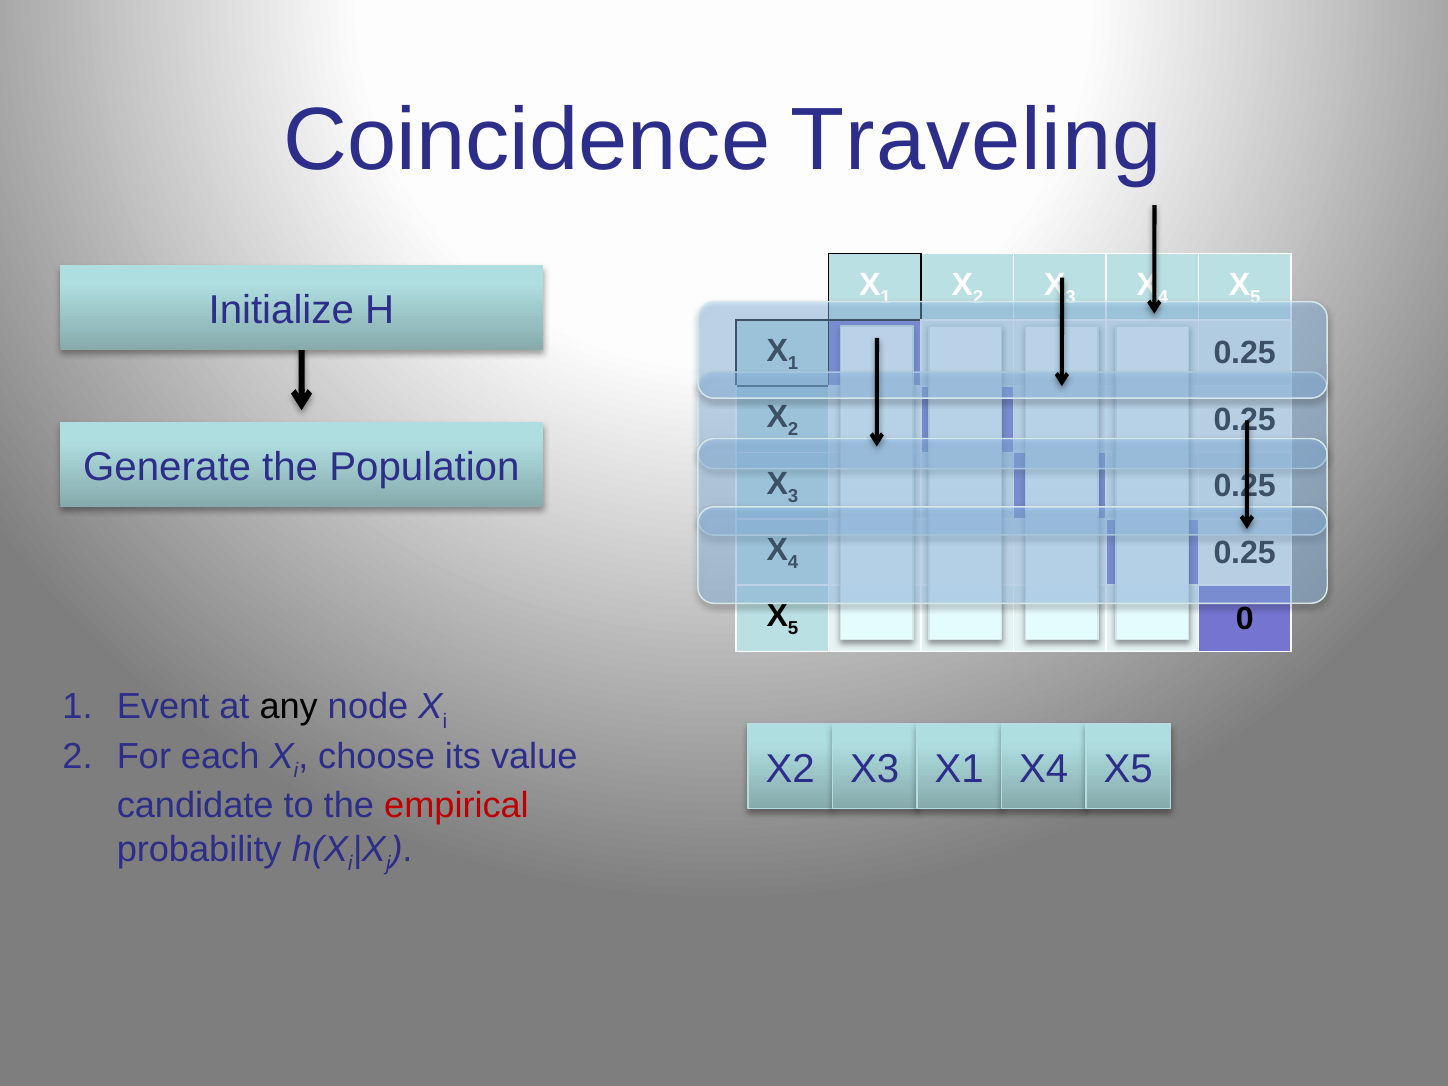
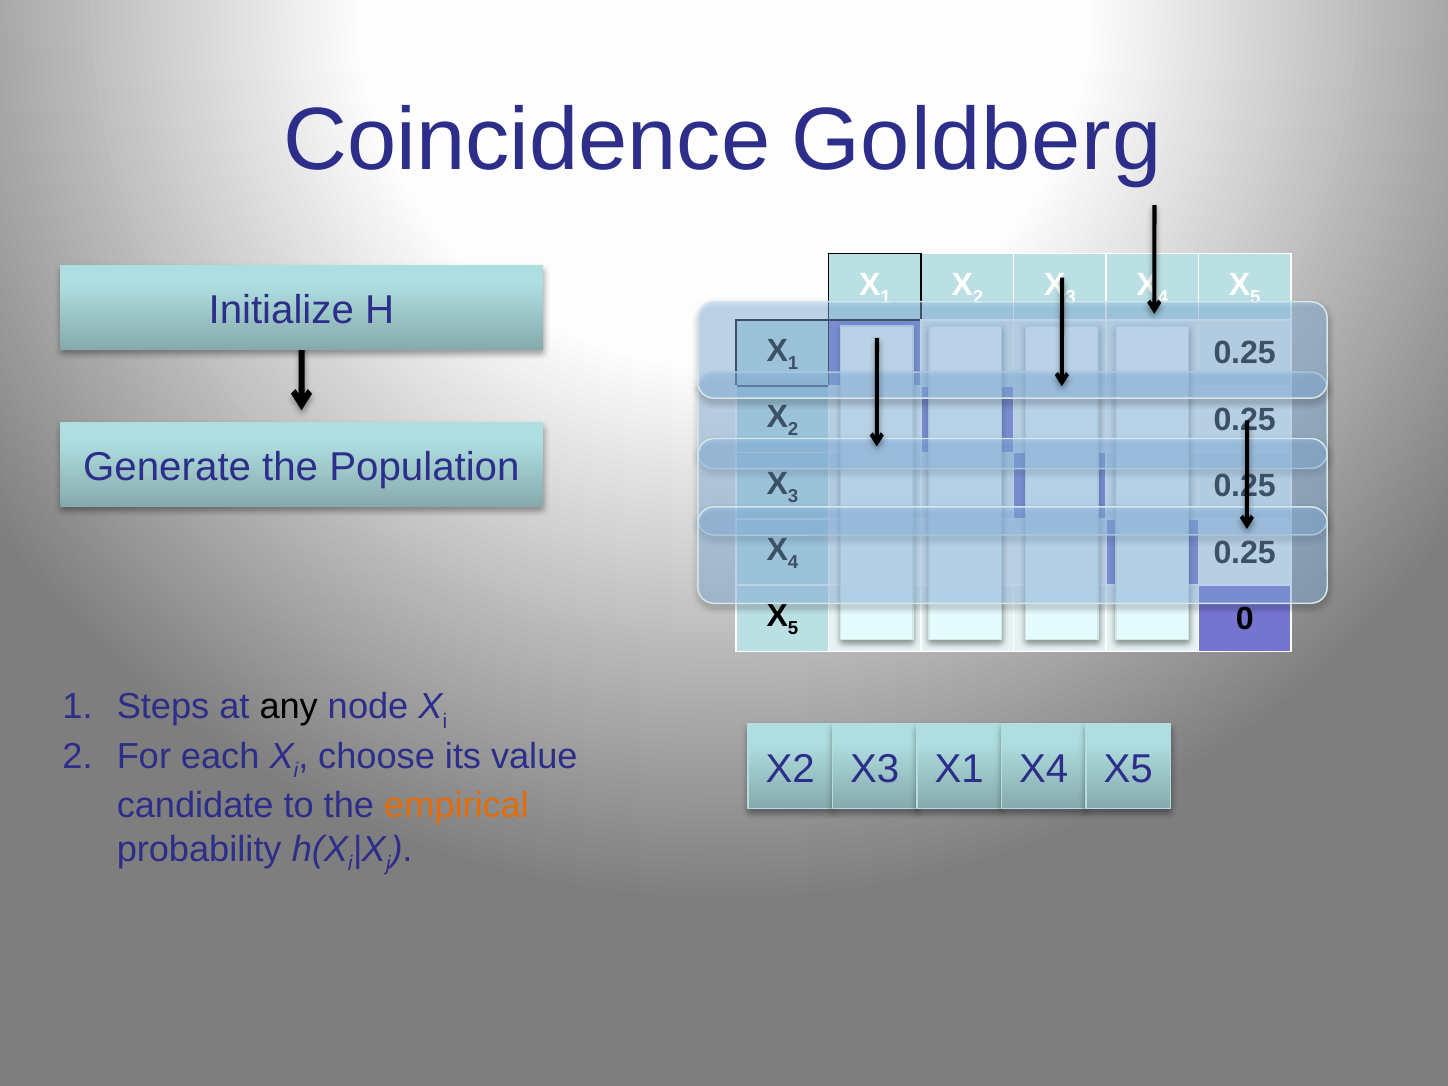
Traveling: Traveling -> Goldberg
Event: Event -> Steps
empirical colour: red -> orange
